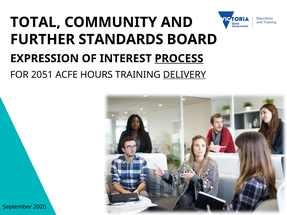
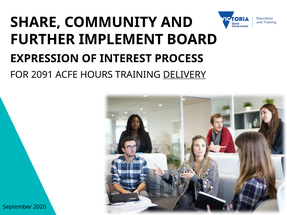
TOTAL: TOTAL -> SHARE
STANDARDS: STANDARDS -> IMPLEMENT
PROCESS underline: present -> none
2051: 2051 -> 2091
